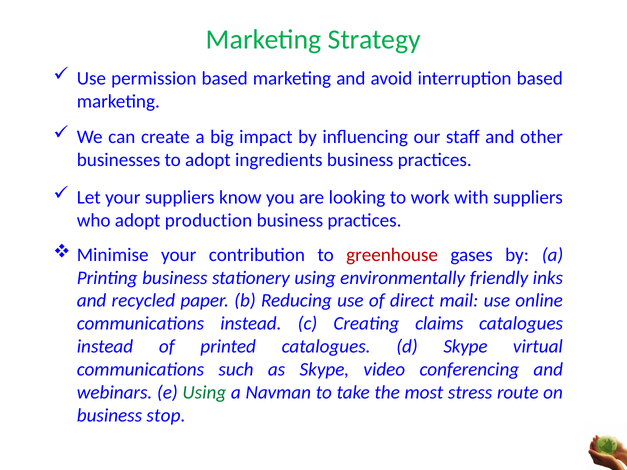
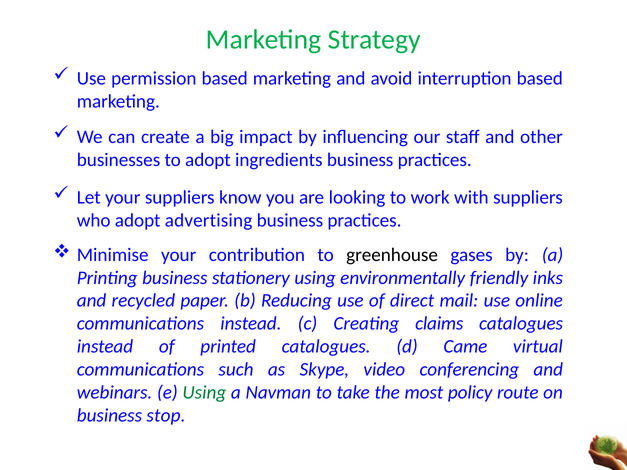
production: production -> advertising
greenhouse colour: red -> black
d Skype: Skype -> Came
stress: stress -> policy
